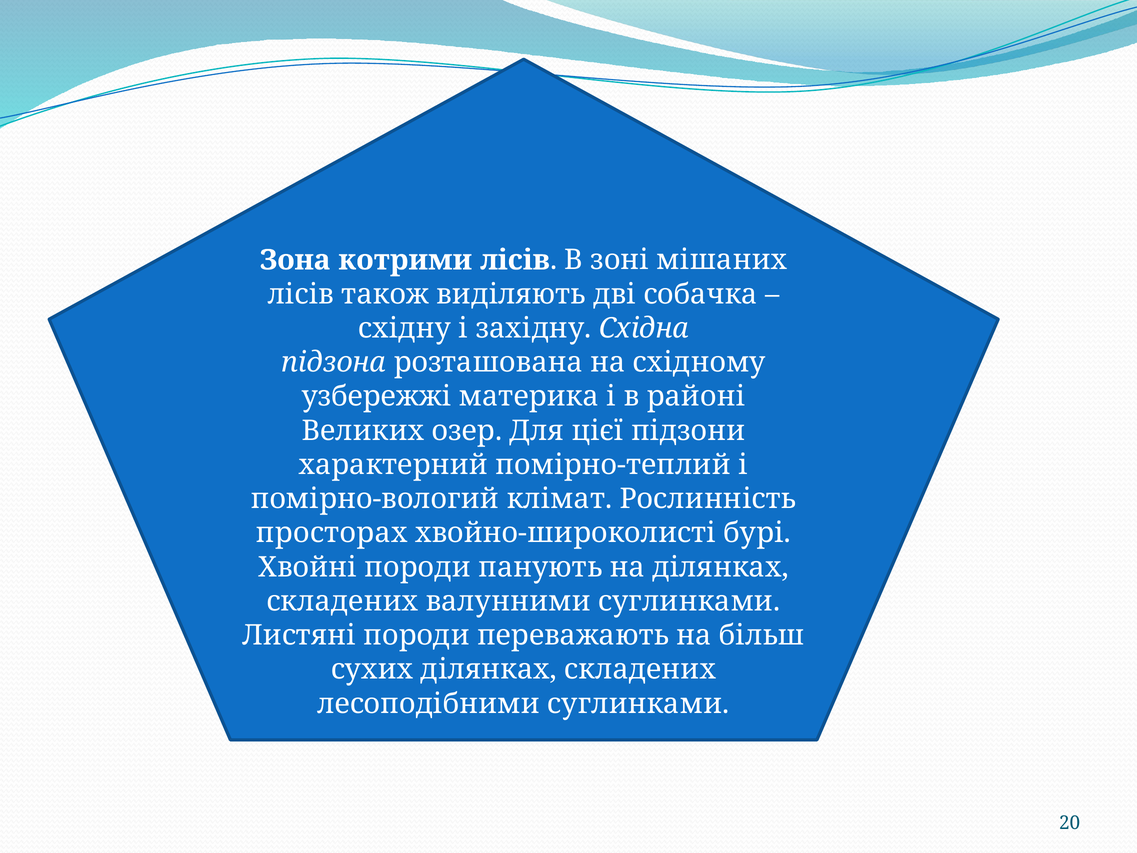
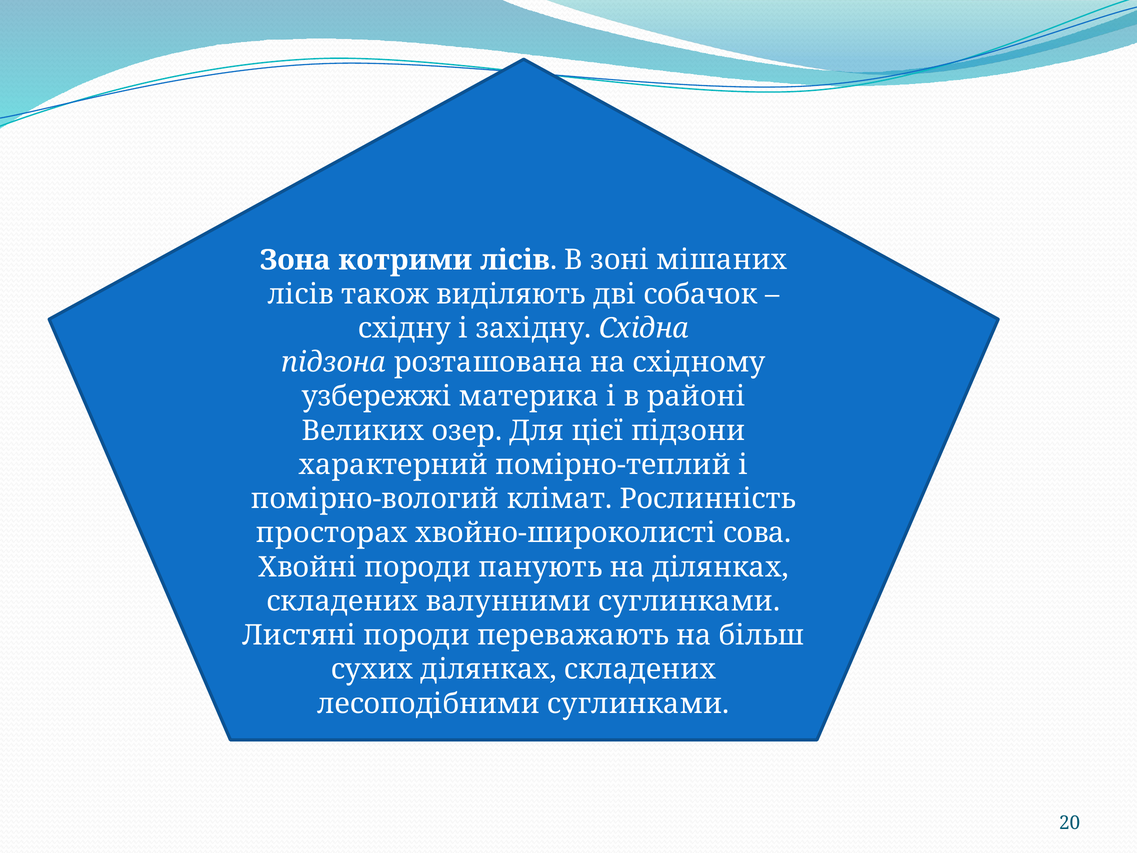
собачка: собачка -> собачок
бурі: бурі -> сова
